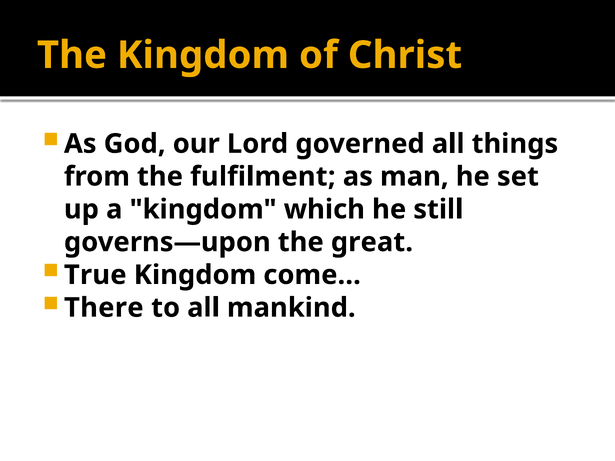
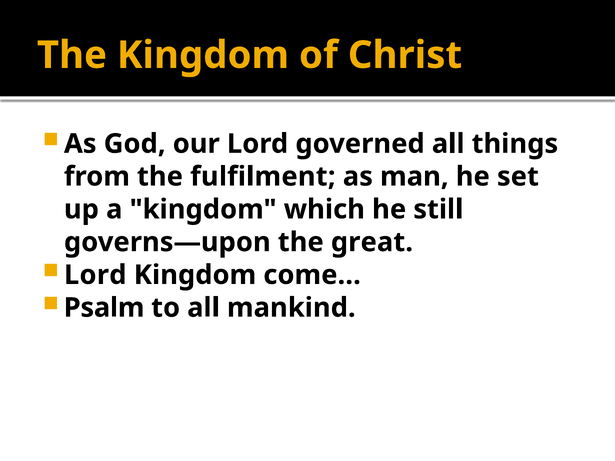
True at (95, 275): True -> Lord
There: There -> Psalm
